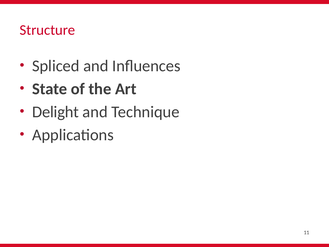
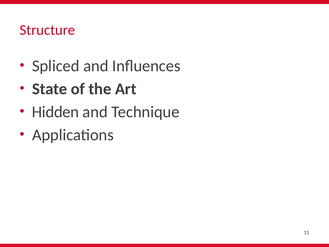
Delight: Delight -> Hidden
